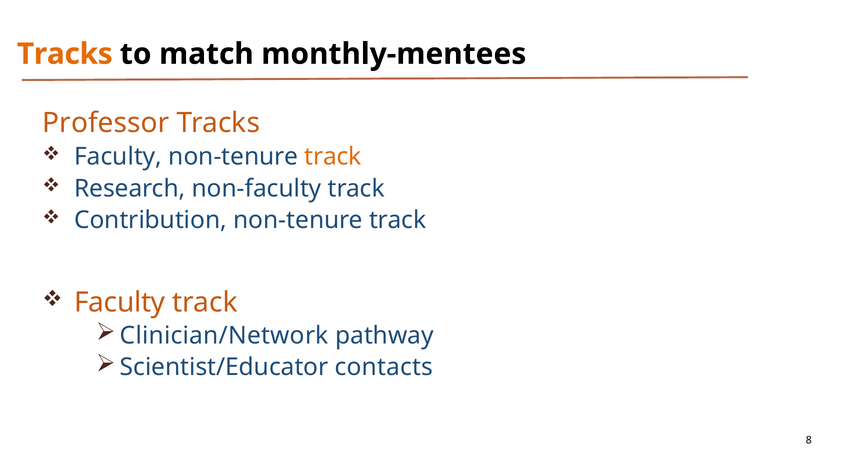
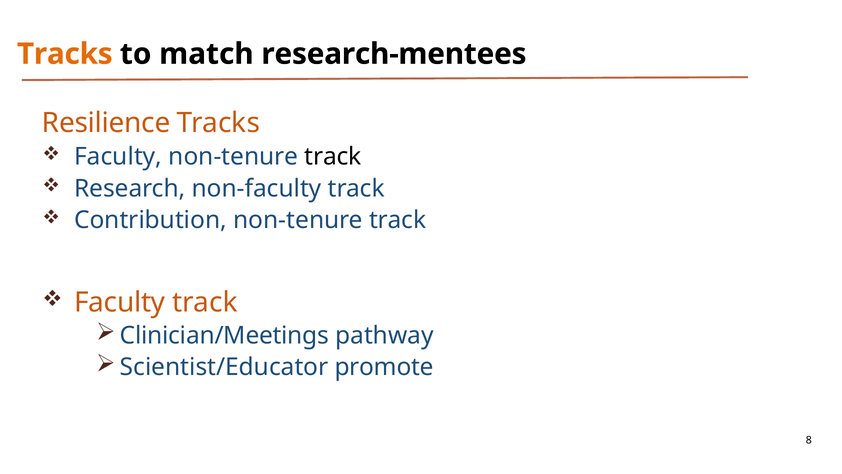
monthly-mentees: monthly-mentees -> research-mentees
Professor: Professor -> Resilience
track at (333, 157) colour: orange -> black
Clinician/Network: Clinician/Network -> Clinician/Meetings
contacts: contacts -> promote
